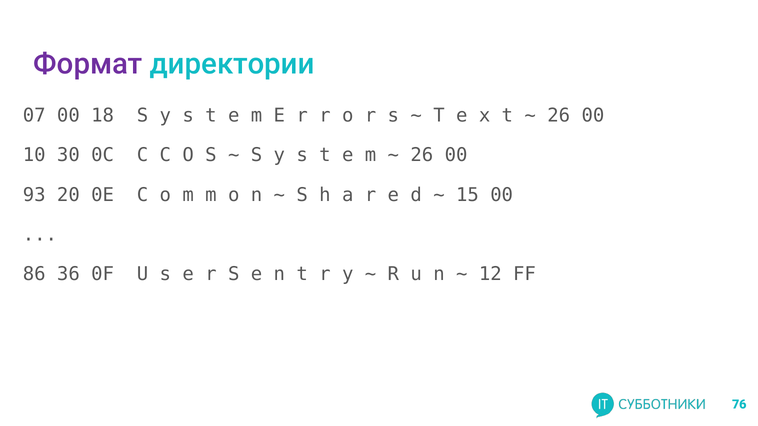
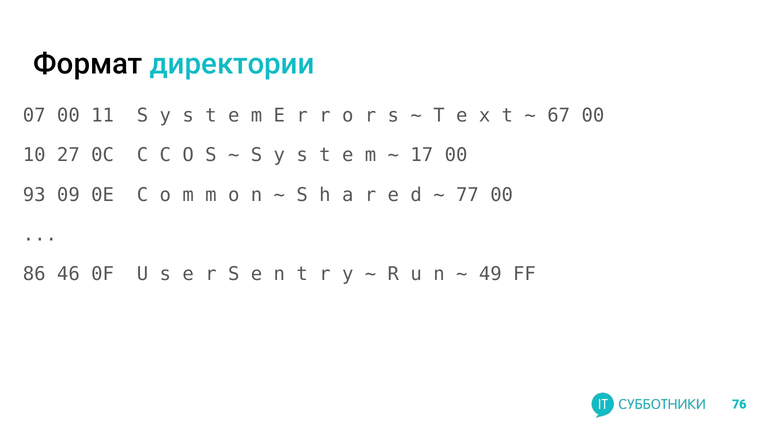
Формат colour: purple -> black
18: 18 -> 11
26 at (559, 116): 26 -> 67
30: 30 -> 27
26 at (422, 155): 26 -> 17
20: 20 -> 09
15: 15 -> 77
36: 36 -> 46
12: 12 -> 49
